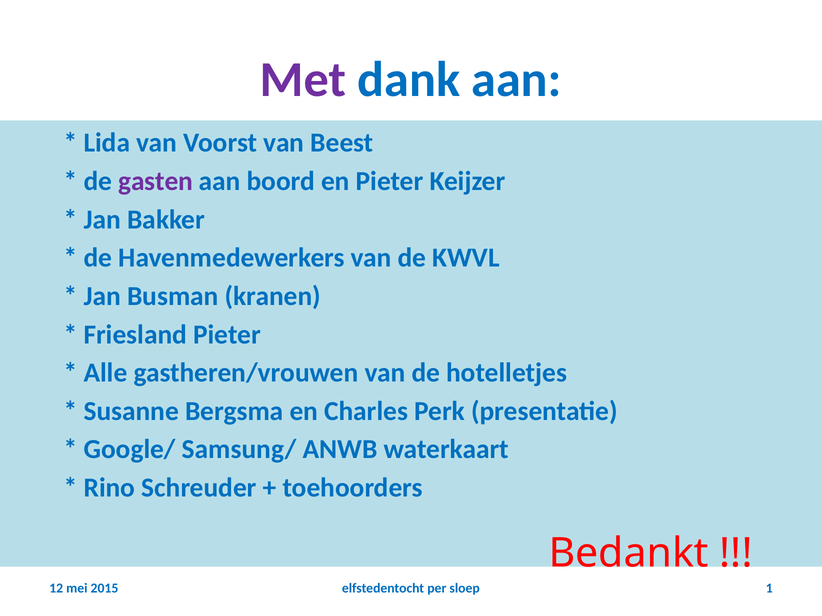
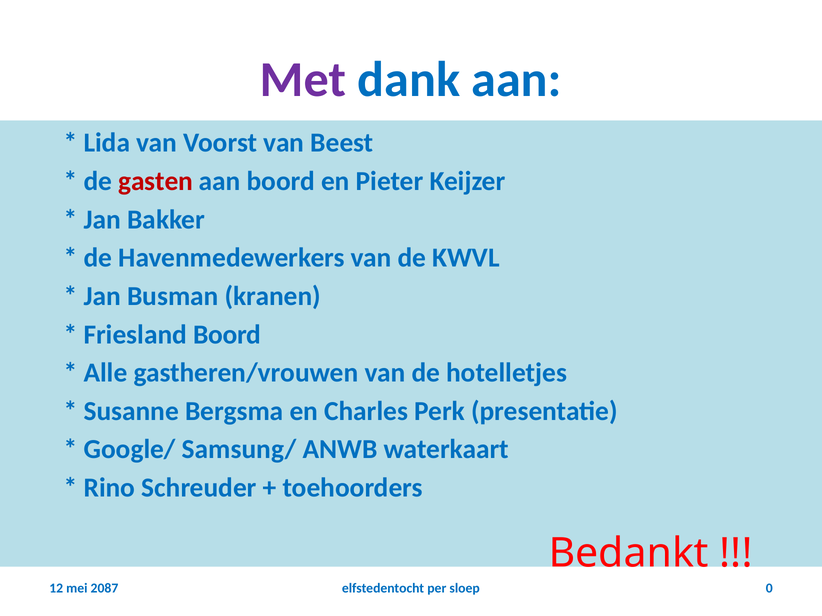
gasten colour: purple -> red
Friesland Pieter: Pieter -> Boord
2015: 2015 -> 2087
1: 1 -> 0
